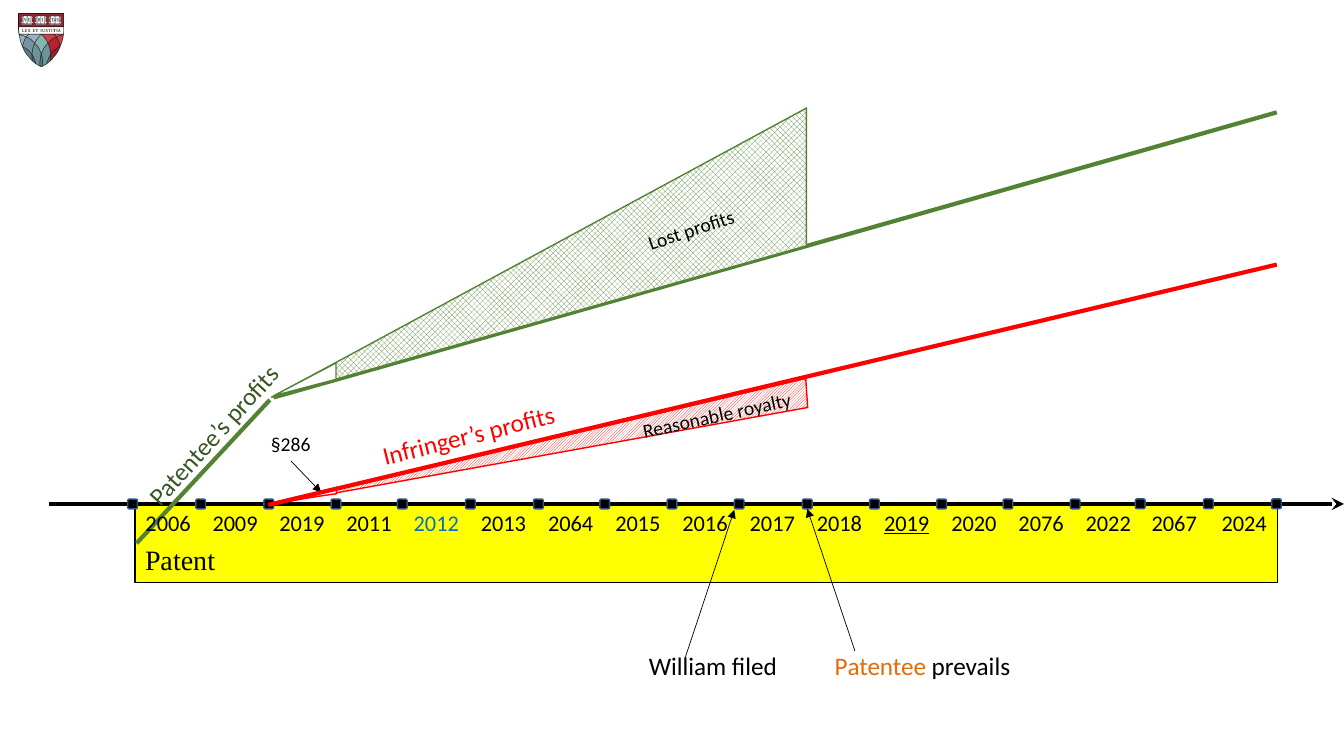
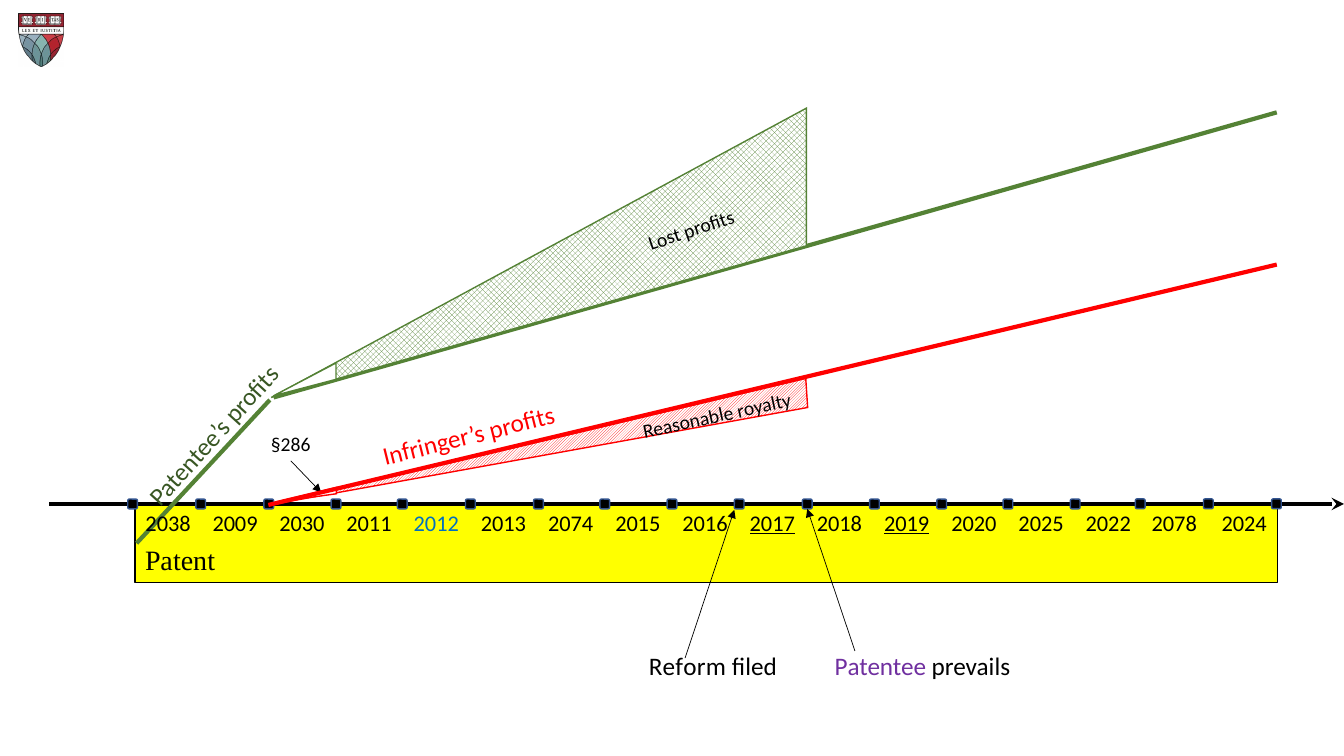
2006: 2006 -> 2038
2019 at (302, 524): 2019 -> 2030
2064: 2064 -> 2074
2017 underline: none -> present
2076: 2076 -> 2025
2067: 2067 -> 2078
William: William -> Reform
Patentee colour: orange -> purple
